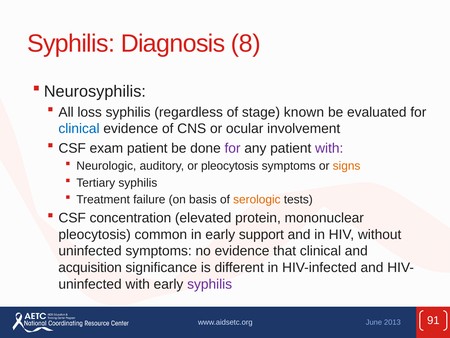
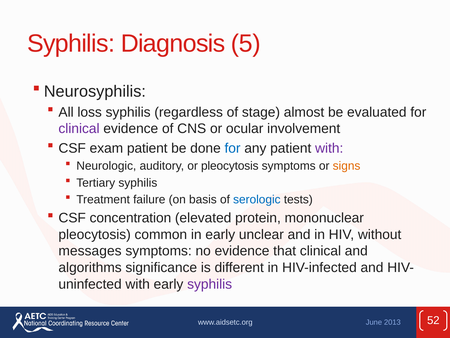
8: 8 -> 5
known: known -> almost
clinical at (79, 129) colour: blue -> purple
for at (233, 148) colour: purple -> blue
serologic colour: orange -> blue
support: support -> unclear
uninfected at (90, 251): uninfected -> messages
acquisition: acquisition -> algorithms
91: 91 -> 52
